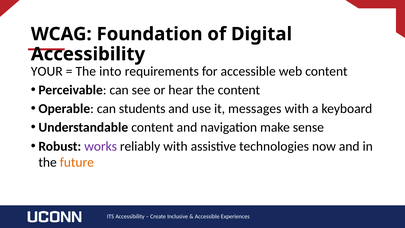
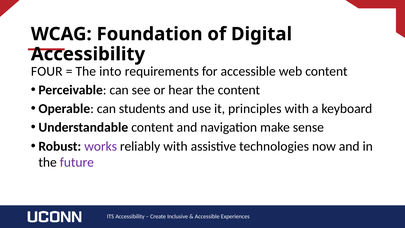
YOUR: YOUR -> FOUR
messages: messages -> principles
future colour: orange -> purple
